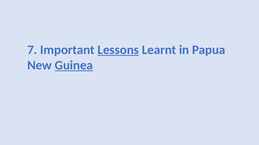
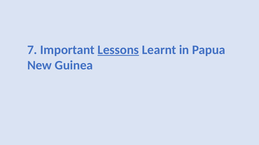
Guinea underline: present -> none
